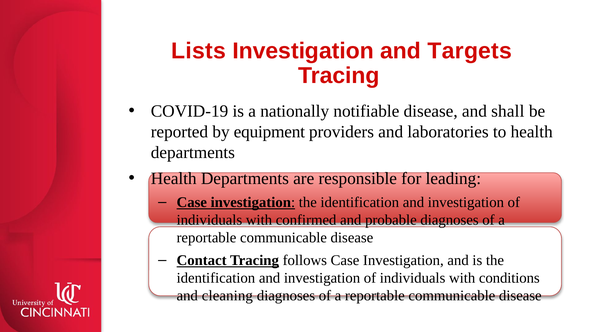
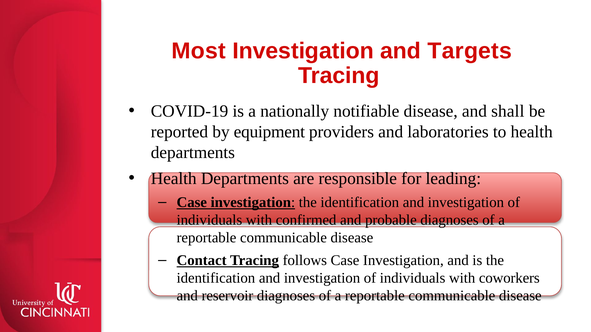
Lists: Lists -> Most
conditions: conditions -> coworkers
cleaning: cleaning -> reservoir
